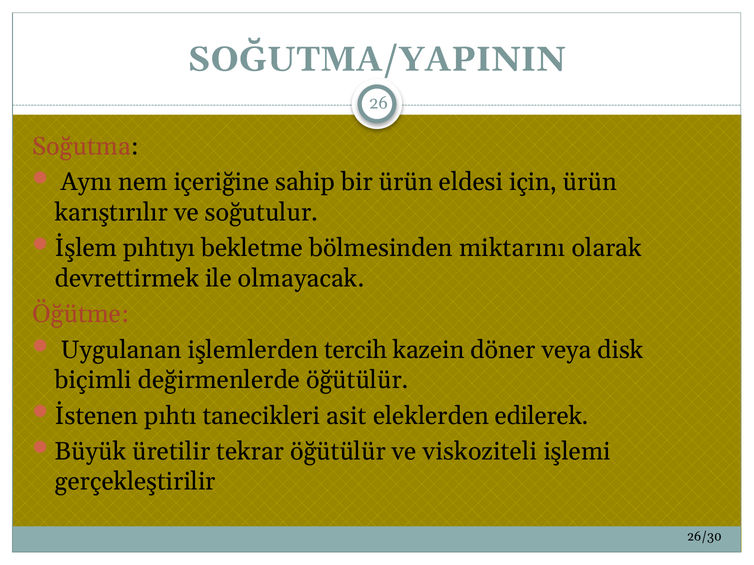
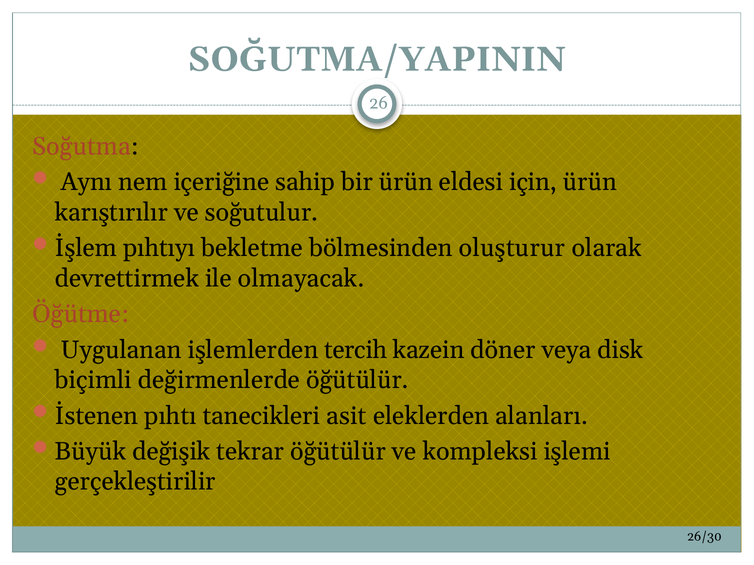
miktarını: miktarını -> oluşturur
edilerek: edilerek -> alanları
üretilir: üretilir -> değişik
viskoziteli: viskoziteli -> kompleksi
